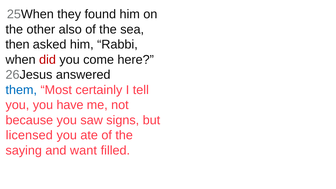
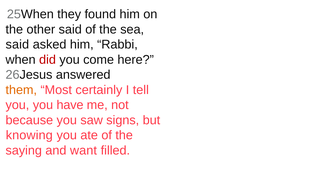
other also: also -> said
then at (17, 45): then -> said
them colour: blue -> orange
licensed: licensed -> knowing
